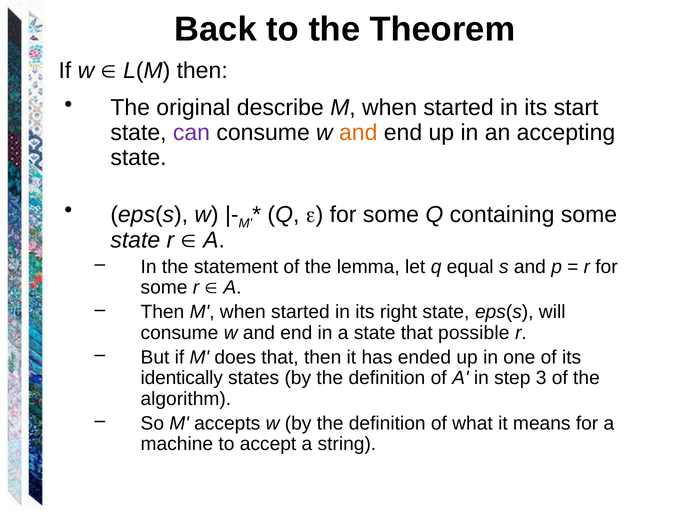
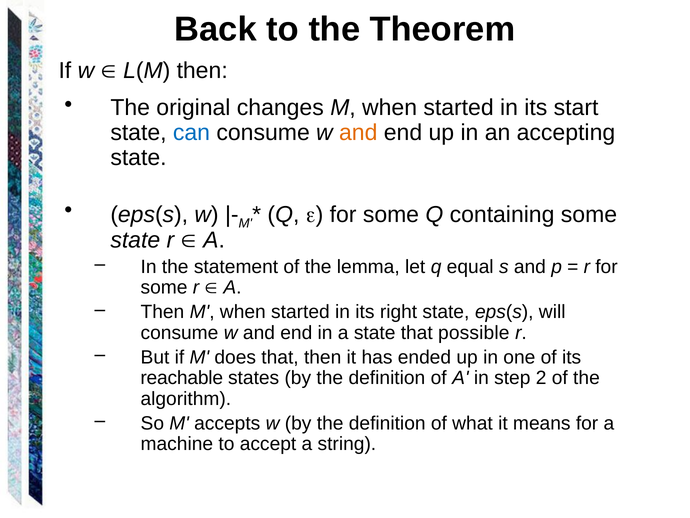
describe: describe -> changes
can colour: purple -> blue
identically: identically -> reachable
3: 3 -> 2
